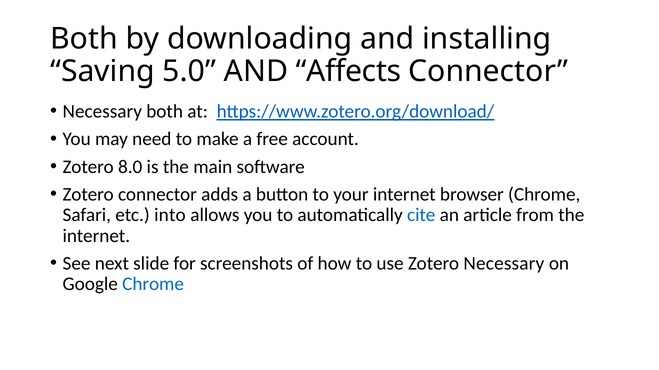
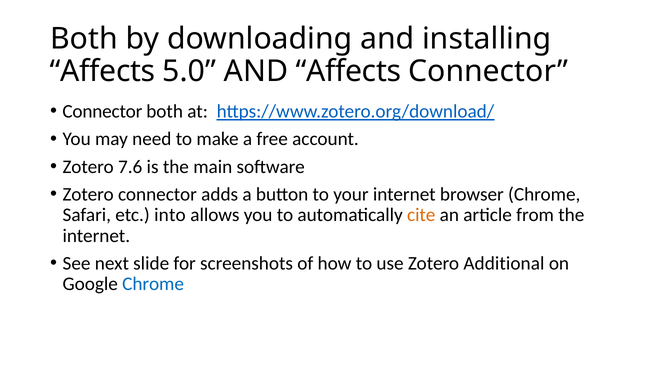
Saving at (102, 72): Saving -> Affects
Necessary at (102, 112): Necessary -> Connector
8.0: 8.0 -> 7.6
cite colour: blue -> orange
Zotero Necessary: Necessary -> Additional
